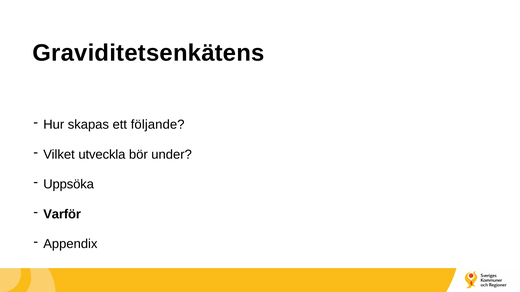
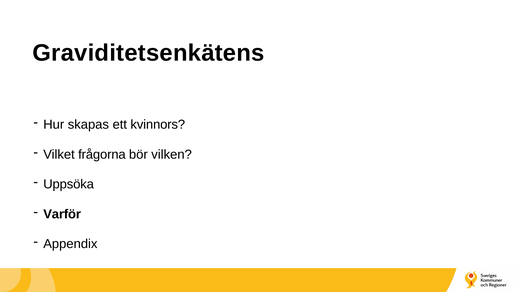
följande: följande -> kvinnors
utveckla: utveckla -> frågorna
under: under -> vilken
